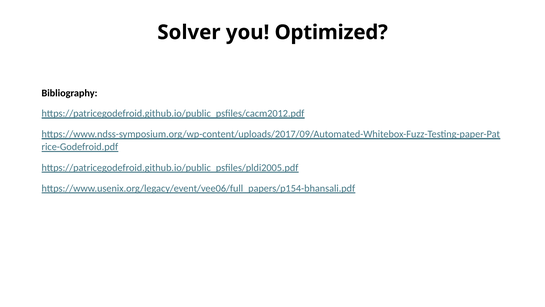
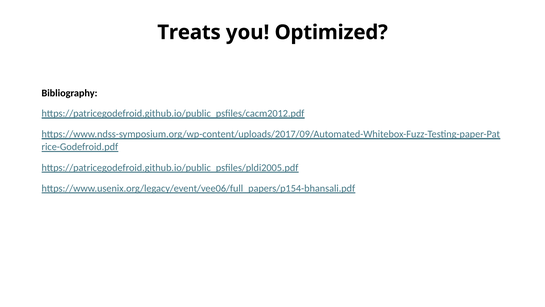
Solver: Solver -> Treats
